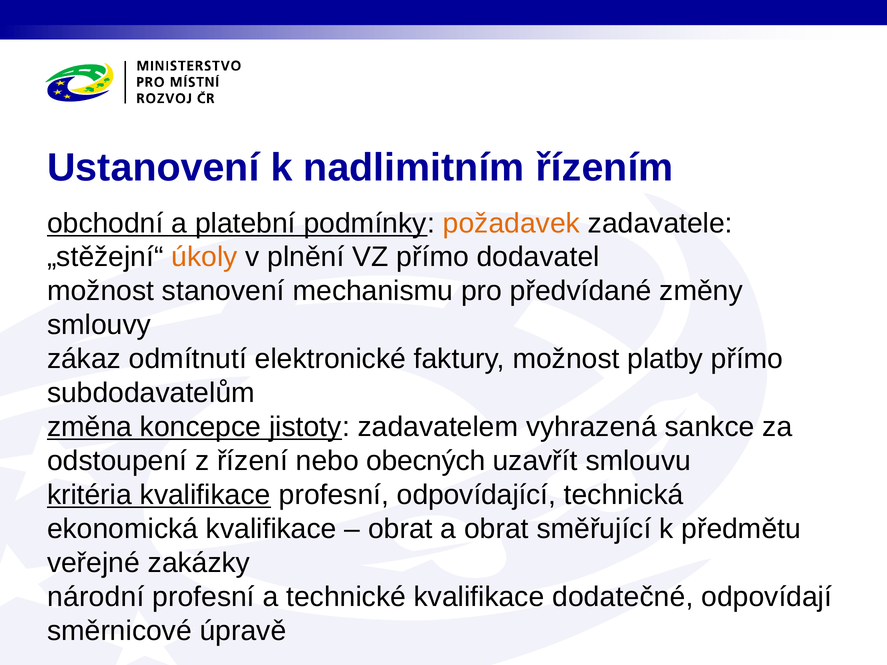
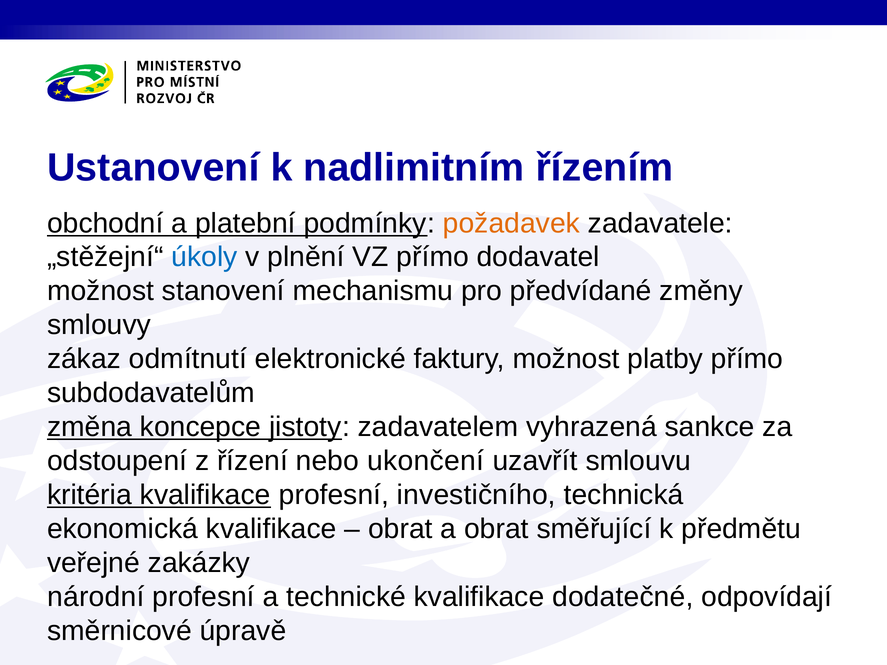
úkoly colour: orange -> blue
obecných: obecných -> ukončení
odpovídající: odpovídající -> investičního
